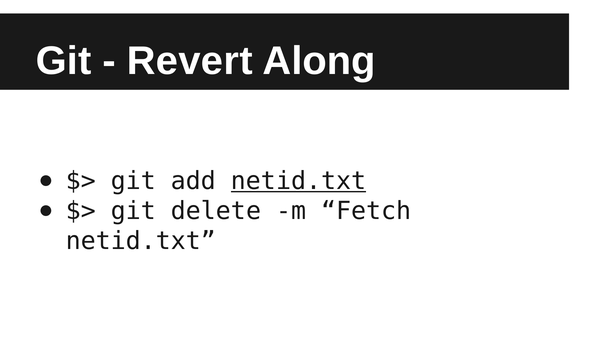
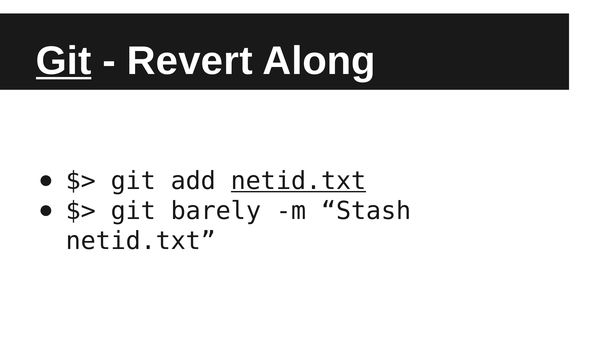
Git at (64, 61) underline: none -> present
delete: delete -> barely
Fetch: Fetch -> Stash
